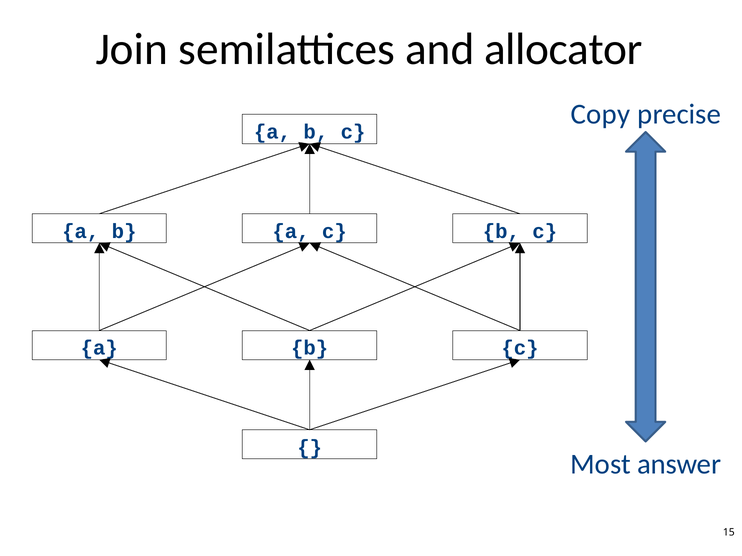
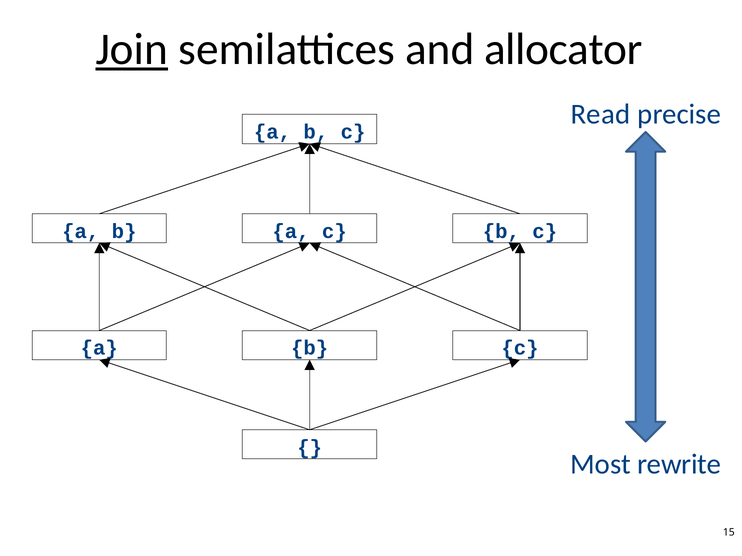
Join underline: none -> present
Copy: Copy -> Read
answer: answer -> rewrite
